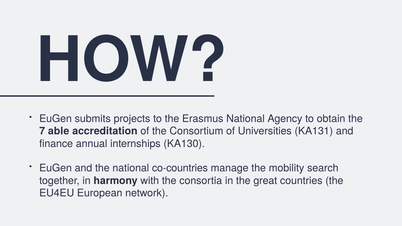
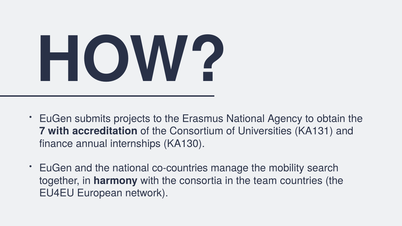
7 able: able -> with
great: great -> team
